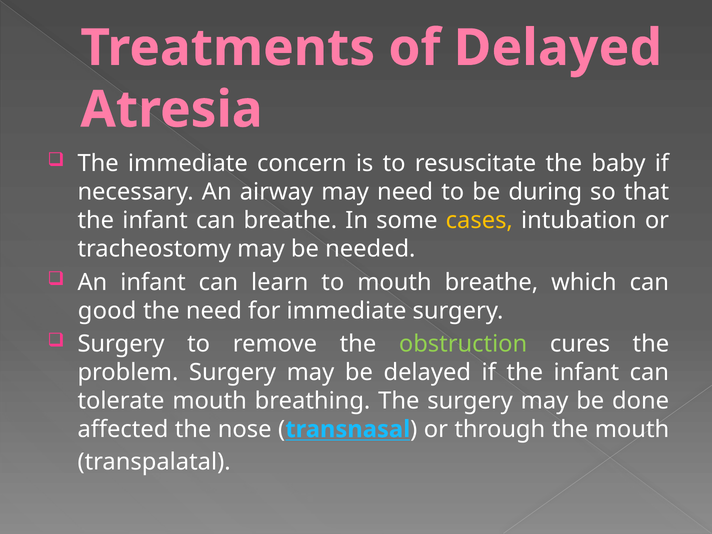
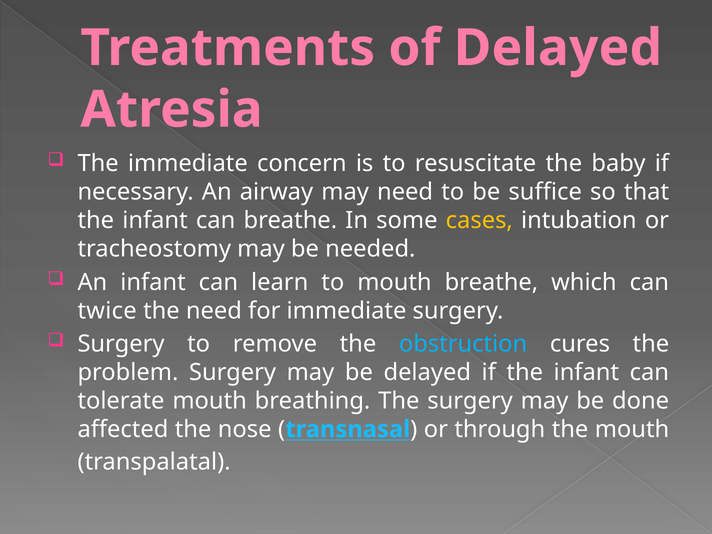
during: during -> suffice
good: good -> twice
obstruction colour: light green -> light blue
